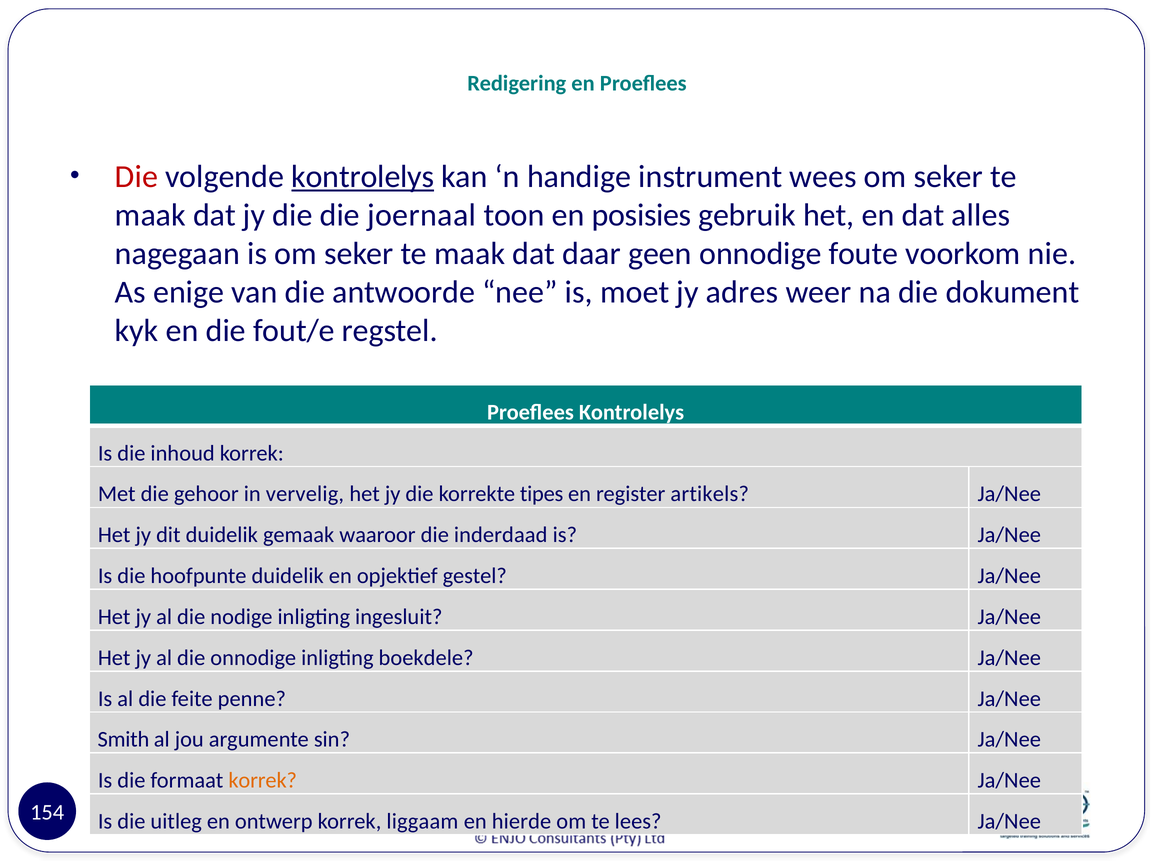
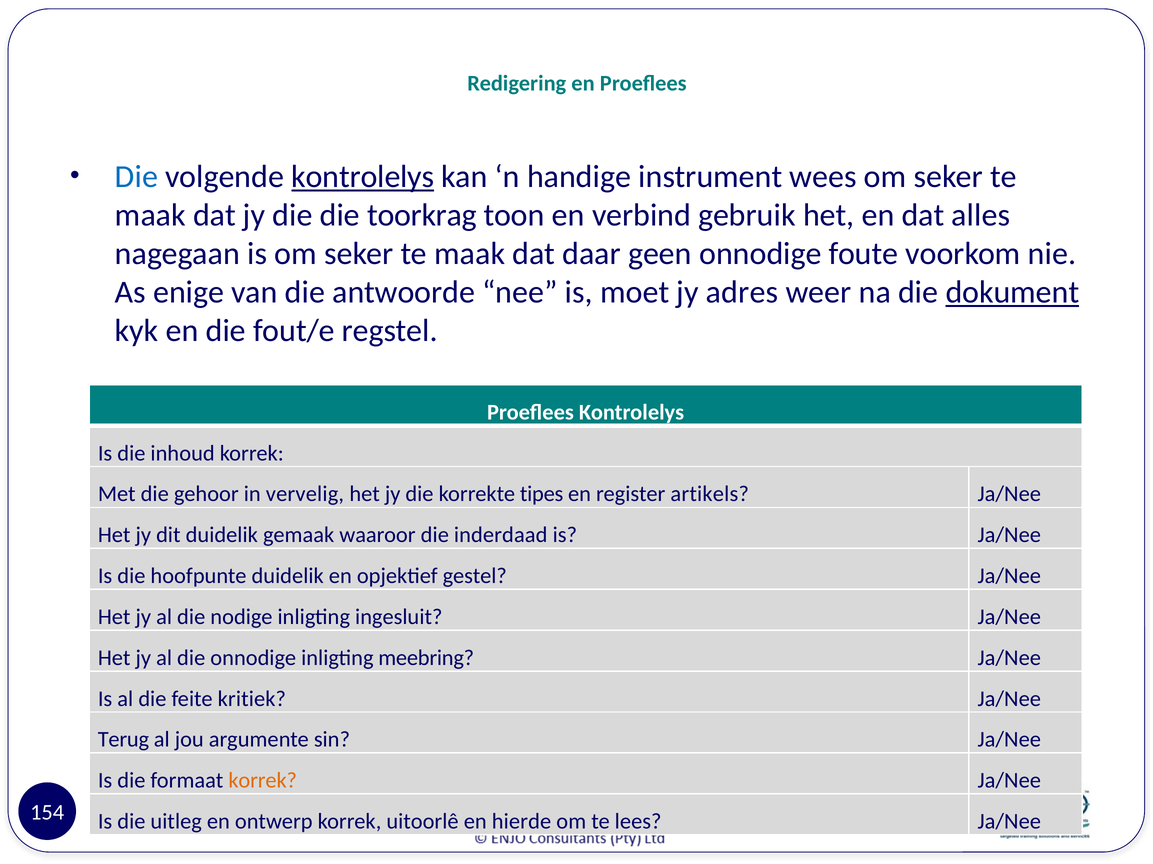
Die at (136, 177) colour: red -> blue
joernaal: joernaal -> toorkrag
posisies: posisies -> verbind
dokument underline: none -> present
boekdele: boekdele -> meebring
penne: penne -> kritiek
Smith: Smith -> Terug
liggaam: liggaam -> uitoorlê
